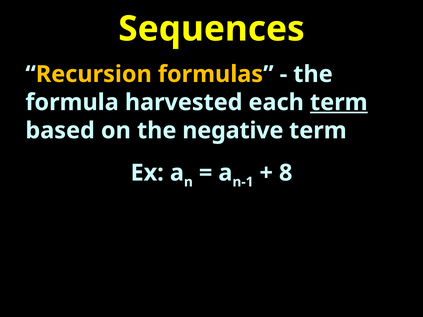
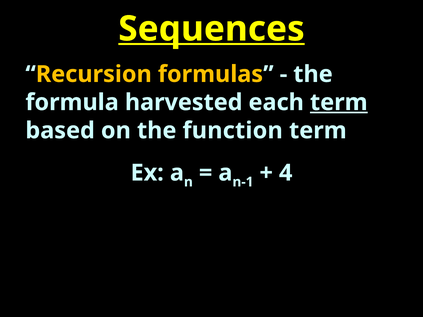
Sequences underline: none -> present
negative: negative -> function
8: 8 -> 4
